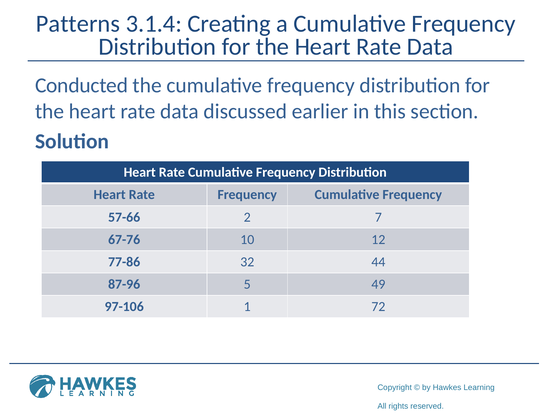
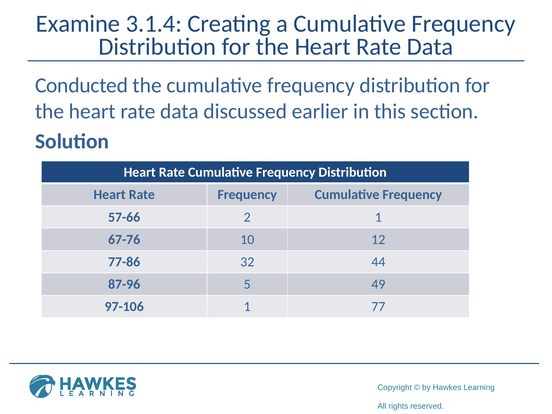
Patterns: Patterns -> Examine
2 7: 7 -> 1
72: 72 -> 77
